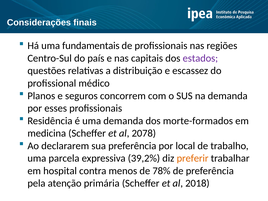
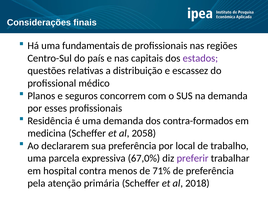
morte-formados: morte-formados -> contra-formados
2078: 2078 -> 2058
39,2%: 39,2% -> 67,0%
preferir colour: orange -> purple
78%: 78% -> 71%
